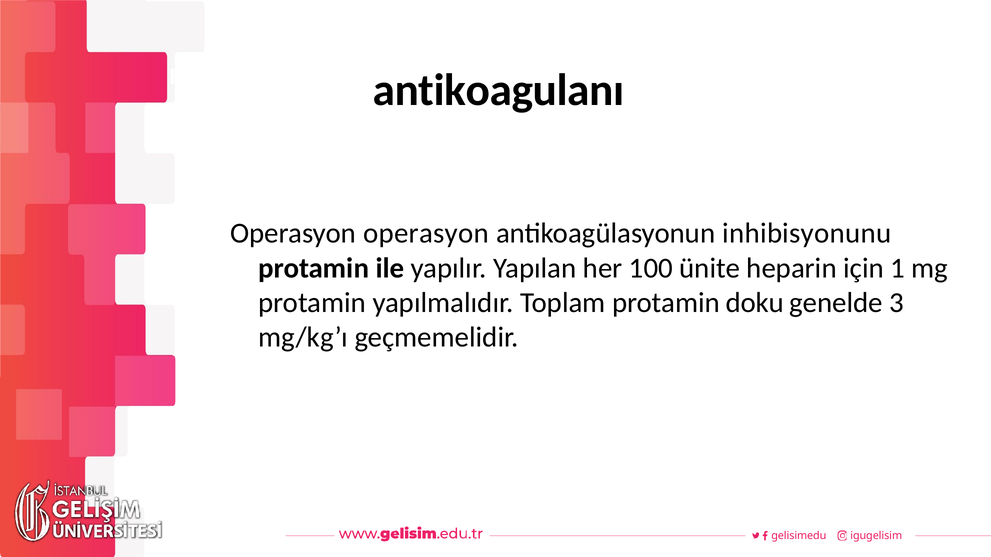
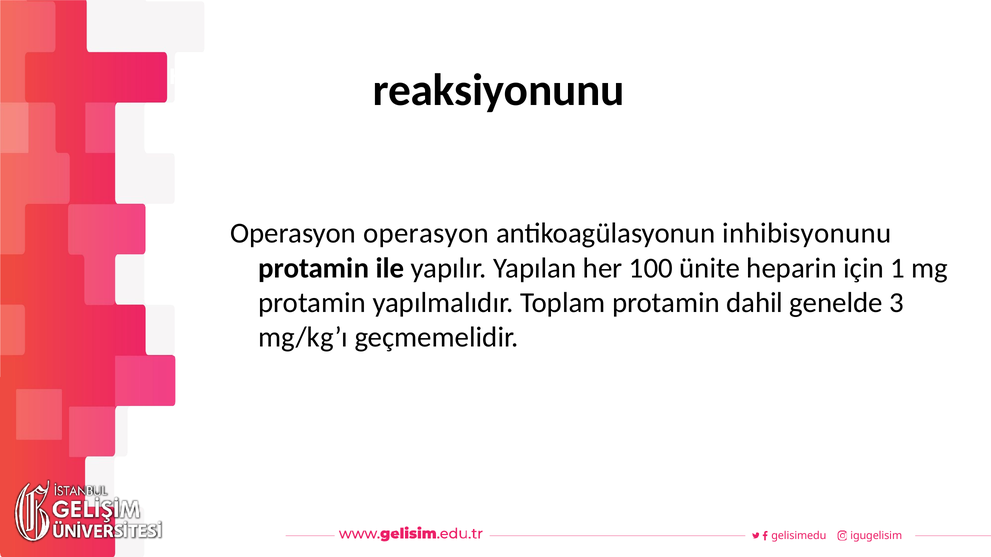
antikoagulanı: antikoagulanı -> reaksiyonunu
doku: doku -> dahil
